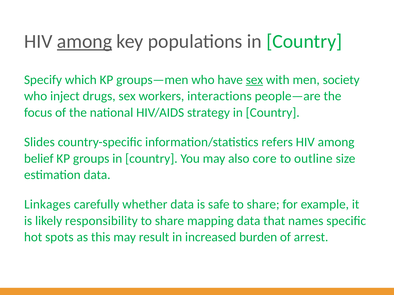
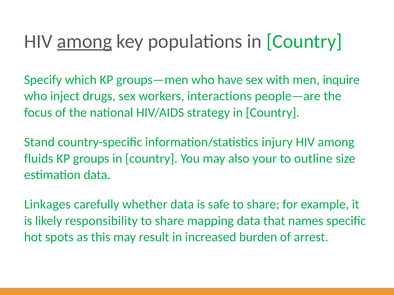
sex at (254, 80) underline: present -> none
society: society -> inquire
Slides: Slides -> Stand
refers: refers -> injury
belief: belief -> fluids
core: core -> your
